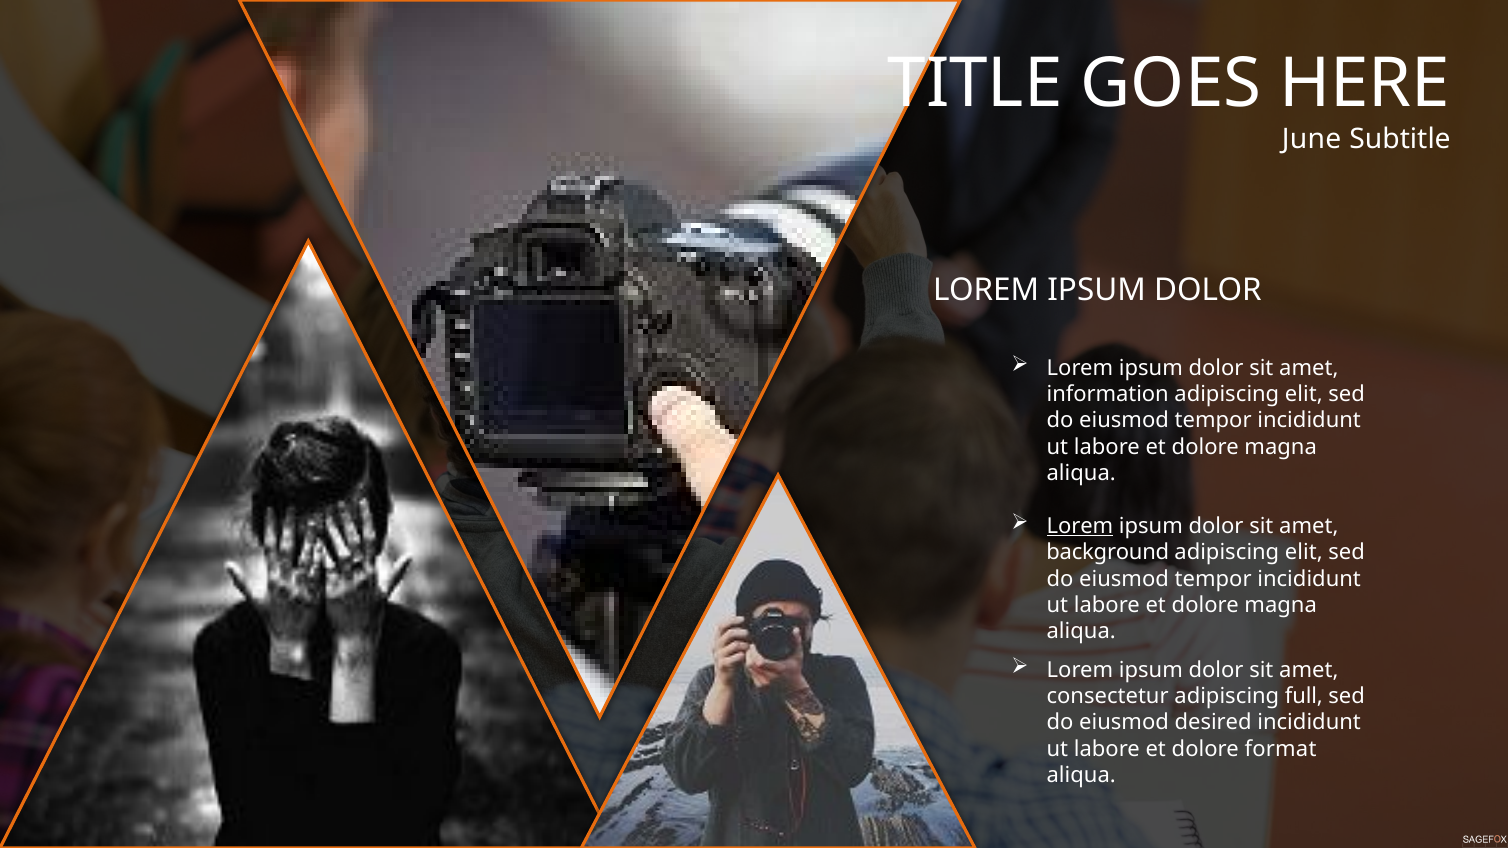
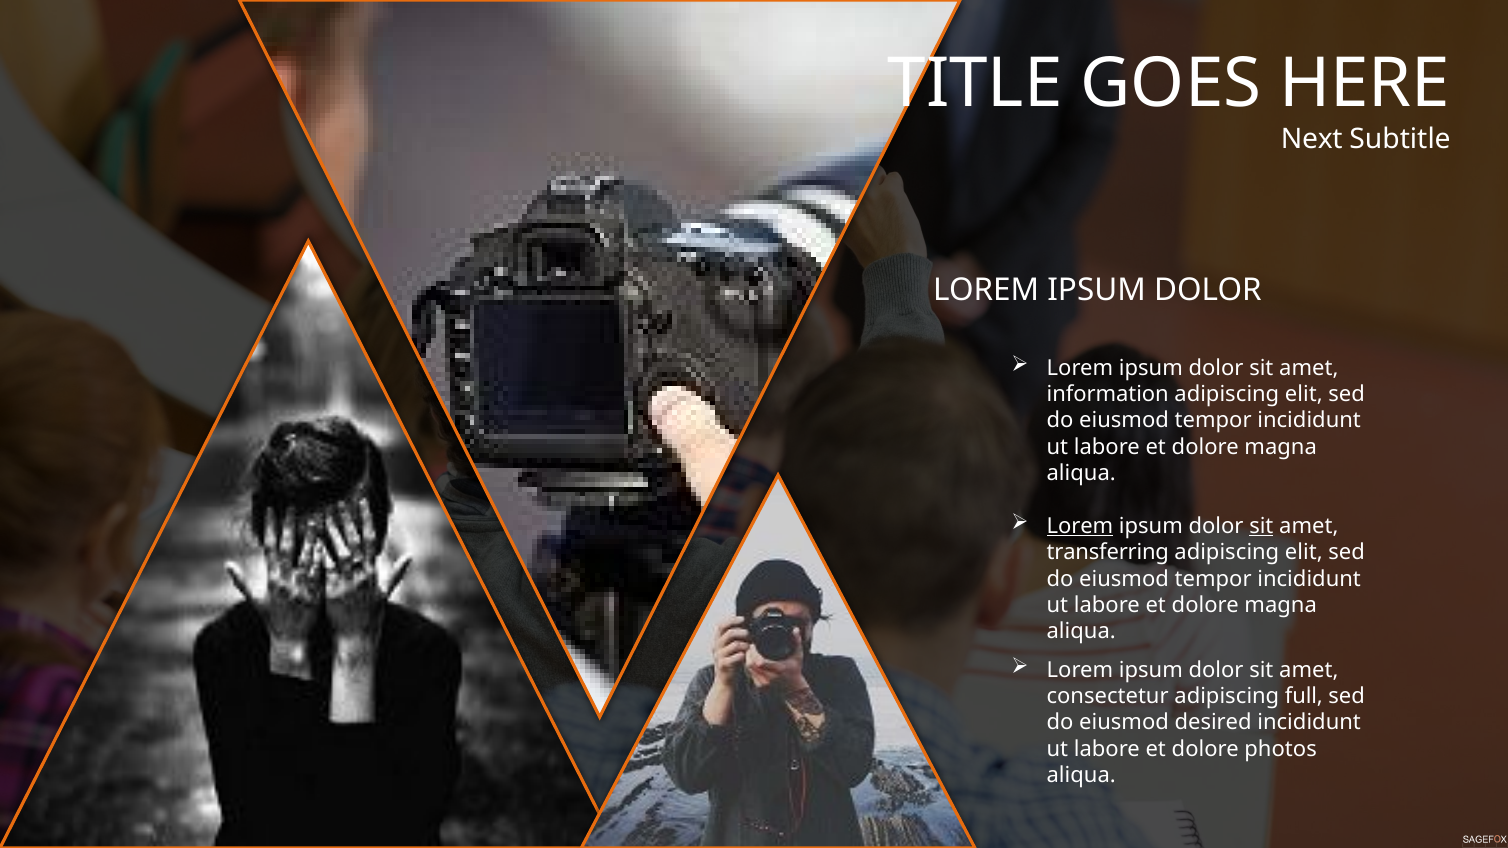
June: June -> Next
sit at (1261, 526) underline: none -> present
background: background -> transferring
format: format -> photos
